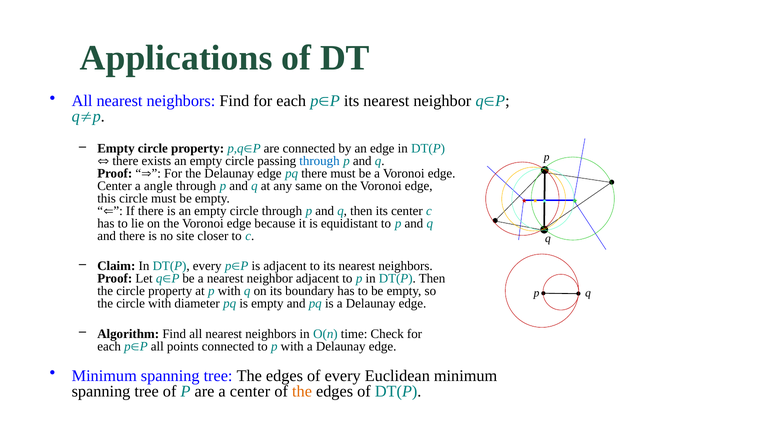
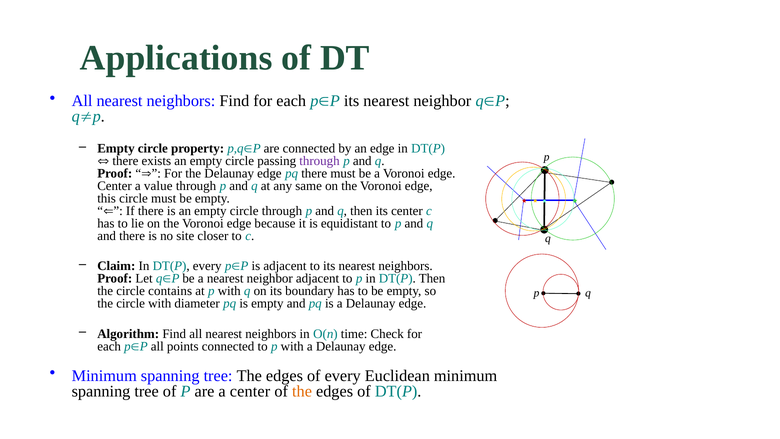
through at (320, 161) colour: blue -> purple
angle: angle -> value
the circle property: property -> contains
